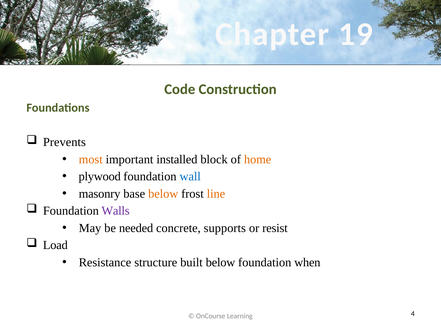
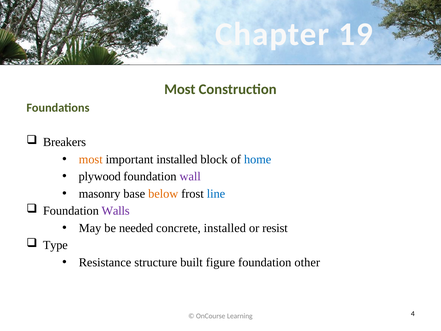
Code at (180, 89): Code -> Most
Prevents: Prevents -> Breakers
home colour: orange -> blue
wall colour: blue -> purple
line colour: orange -> blue
concrete supports: supports -> installed
Load: Load -> Type
built below: below -> figure
when: when -> other
